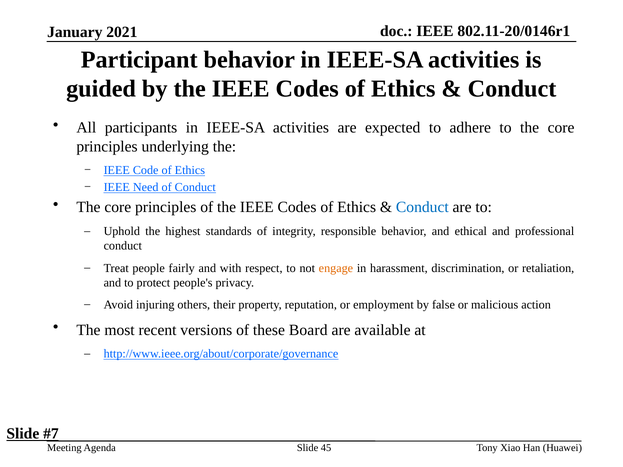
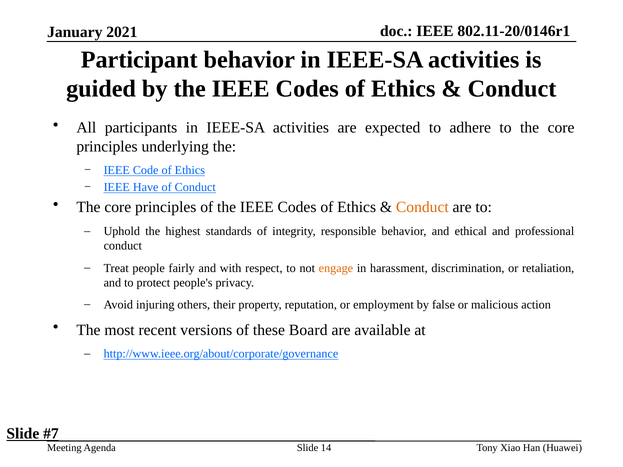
Need: Need -> Have
Conduct at (422, 207) colour: blue -> orange
45: 45 -> 14
